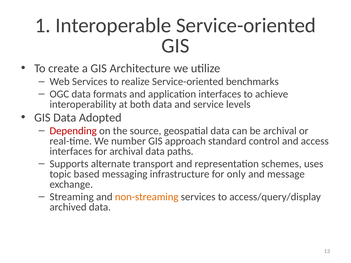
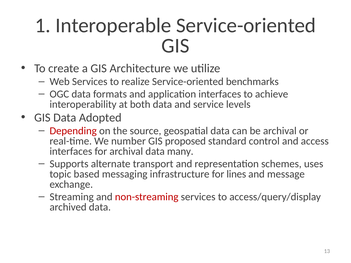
approach: approach -> proposed
paths: paths -> many
only: only -> lines
non-streaming colour: orange -> red
